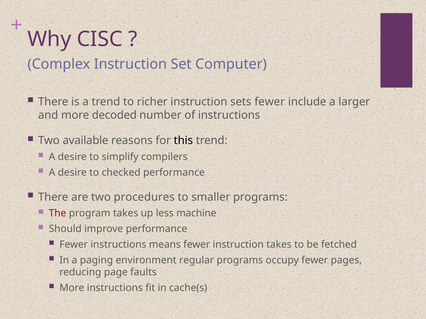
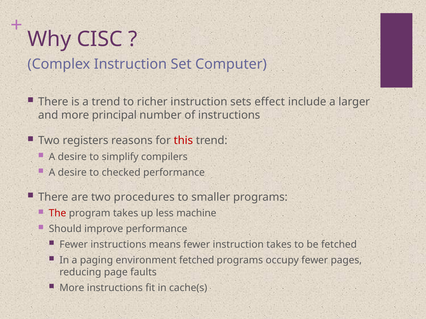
sets fewer: fewer -> effect
decoded: decoded -> principal
available: available -> registers
this colour: black -> red
environment regular: regular -> fetched
